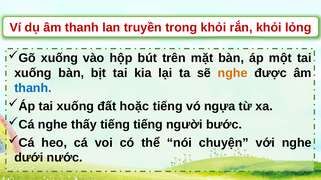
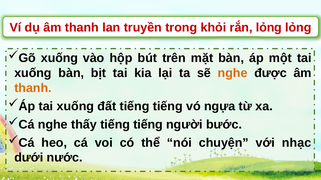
rắn khỏi: khỏi -> lỏng
thanh at (33, 88) colour: blue -> orange
đất hoặc: hoặc -> tiếng
với nghe: nghe -> nhạc
